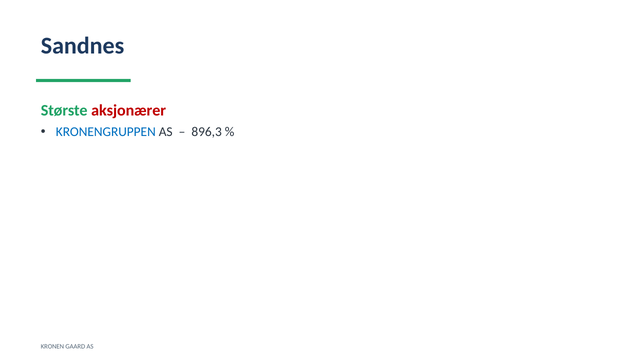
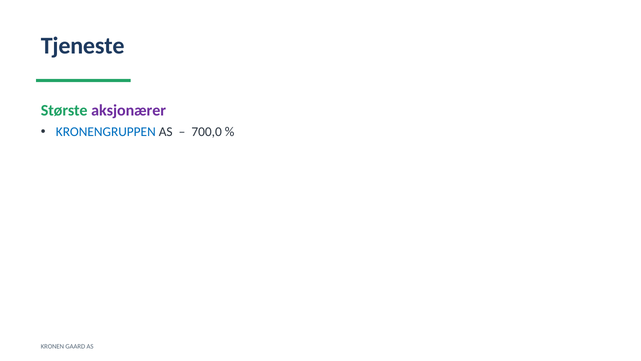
Sandnes: Sandnes -> Tjeneste
aksjonærer colour: red -> purple
896,3: 896,3 -> 700,0
